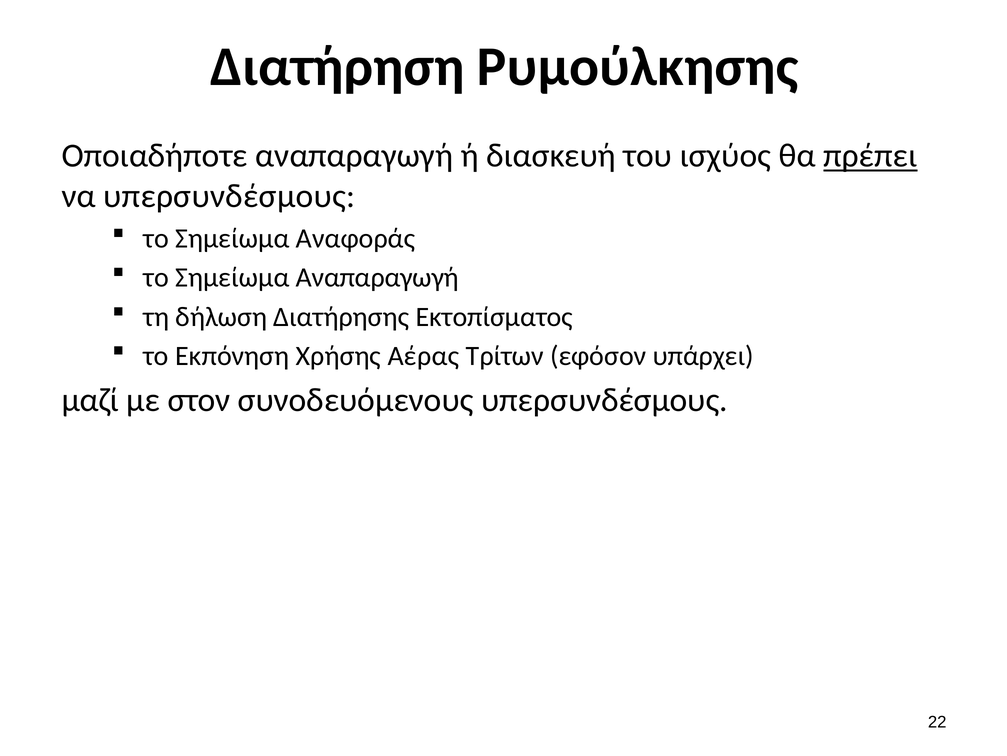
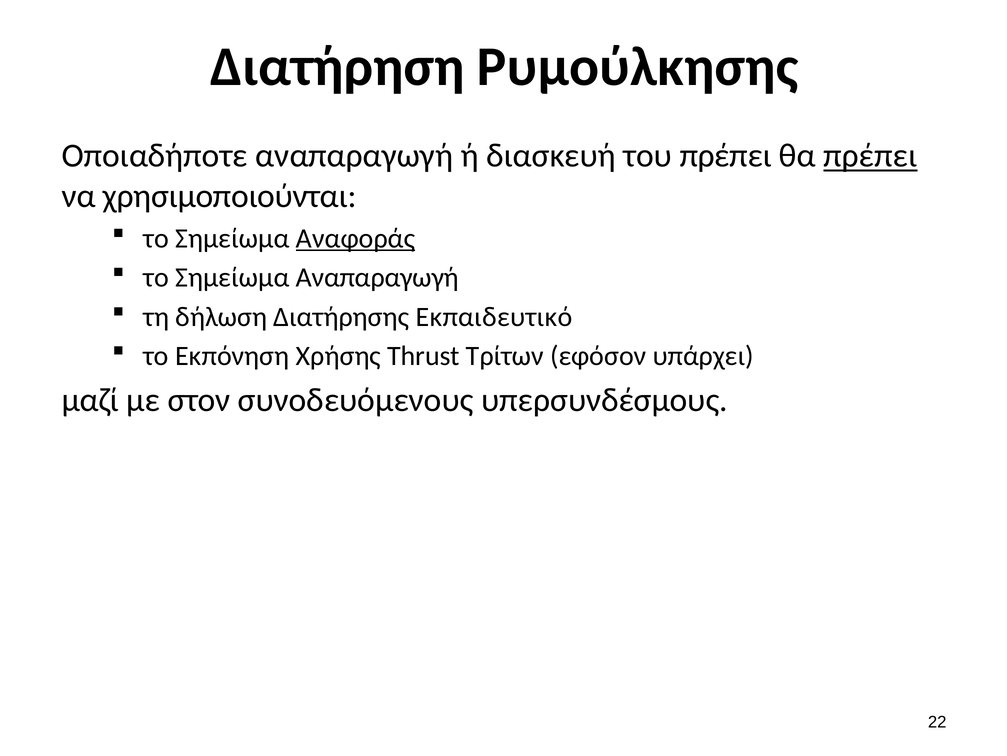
του ισχύος: ισχύος -> πρέπει
να υπερσυνδέσμους: υπερσυνδέσμους -> χρησιμοποιούνται
Αναφοράς underline: none -> present
Εκτοπίσματος: Εκτοπίσματος -> Εκπαιδευτικό
Αέρας: Αέρας -> Thrust
